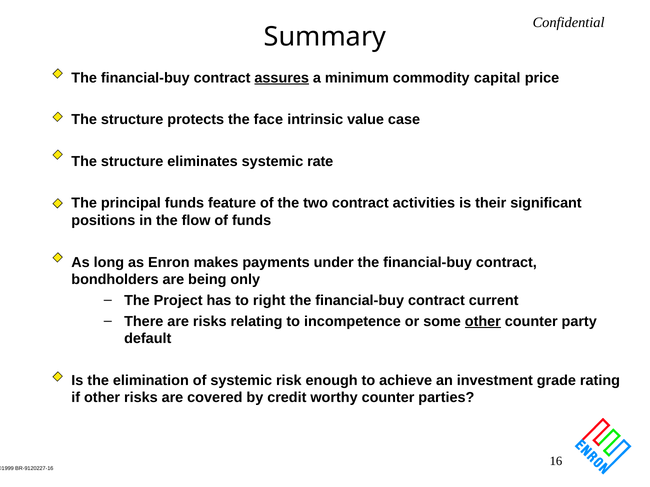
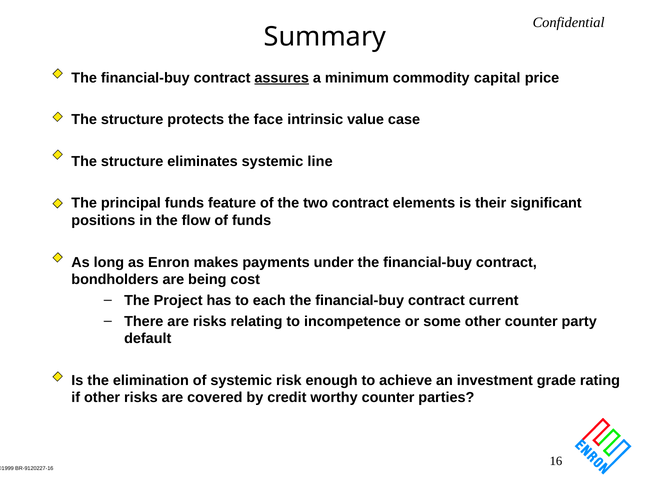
rate: rate -> line
activities: activities -> elements
only: only -> cost
right: right -> each
other at (483, 322) underline: present -> none
